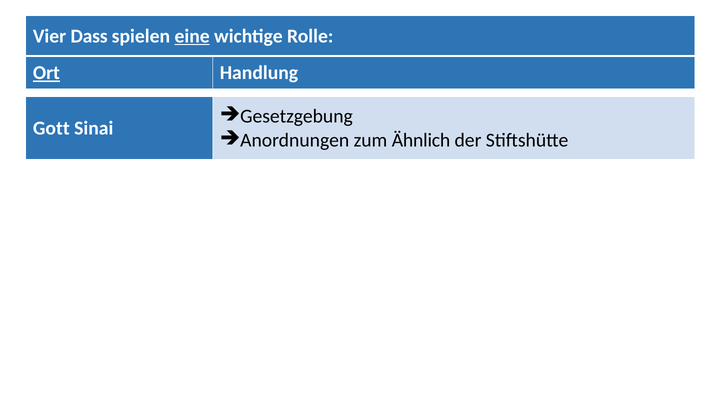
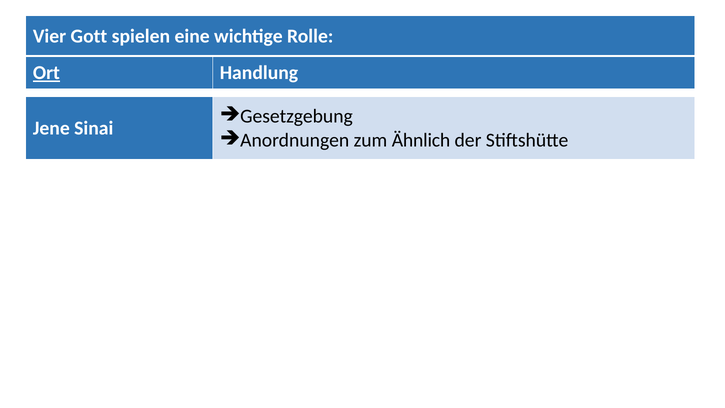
Dass: Dass -> Gott
eine underline: present -> none
Gott: Gott -> Jene
